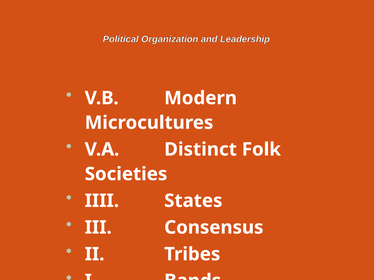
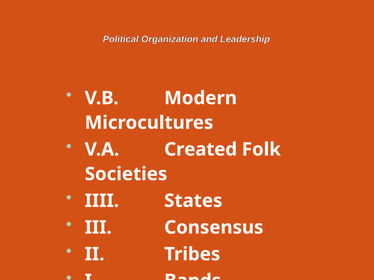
Distinct: Distinct -> Created
